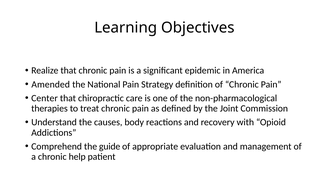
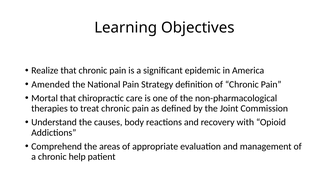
Center: Center -> Mortal
guide: guide -> areas
